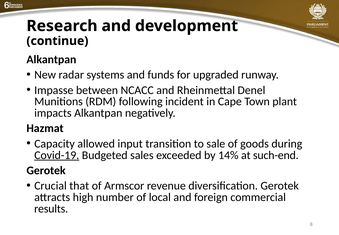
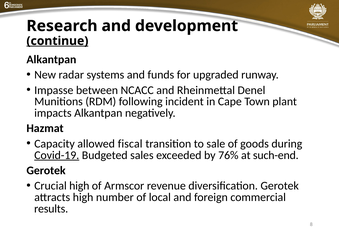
continue underline: none -> present
input: input -> fiscal
14%: 14% -> 76%
Crucial that: that -> high
